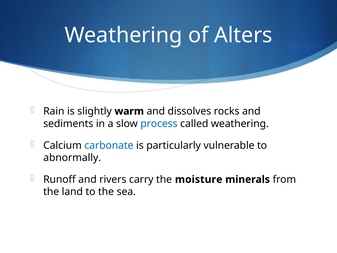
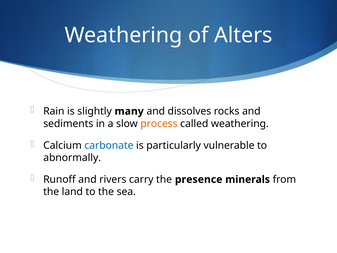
warm: warm -> many
process colour: blue -> orange
moisture: moisture -> presence
